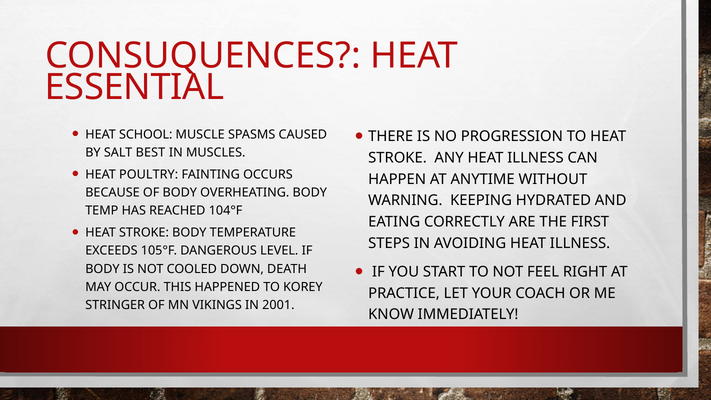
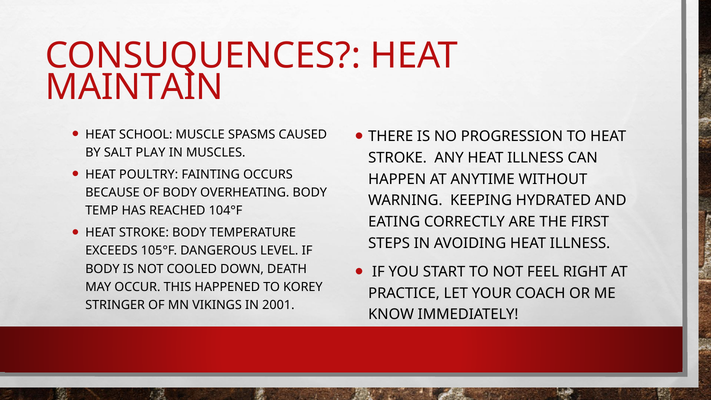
ESSENTIAL: ESSENTIAL -> MAINTAIN
BEST: BEST -> PLAY
